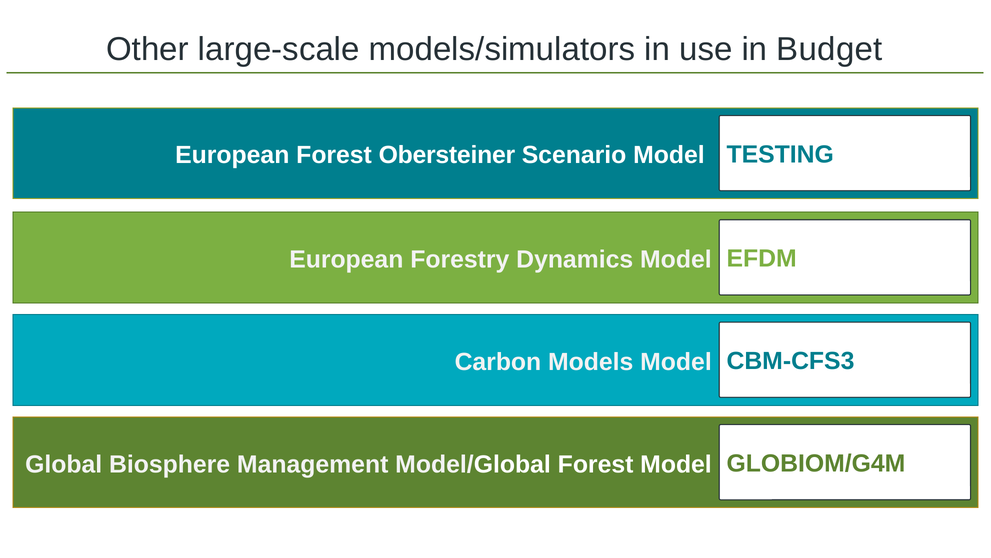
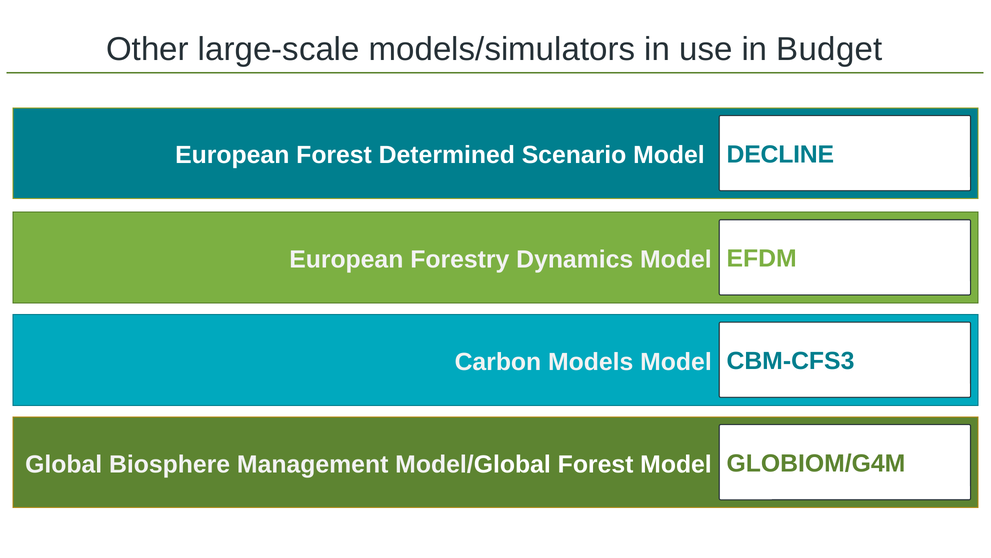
Obersteiner: Obersteiner -> Determined
TESTING: TESTING -> DECLINE
